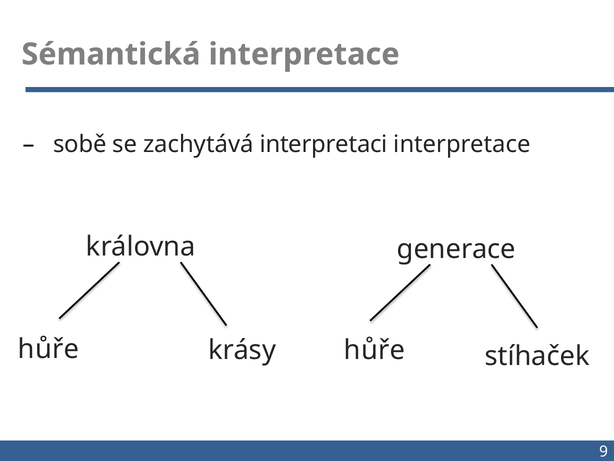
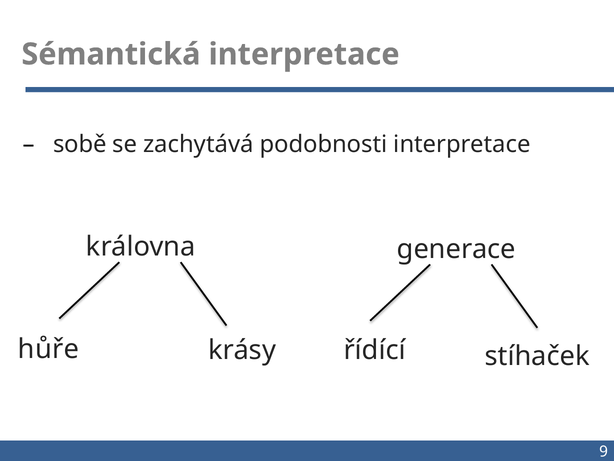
interpretaci: interpretaci -> podobnosti
hůře at (375, 350): hůře -> řídící
